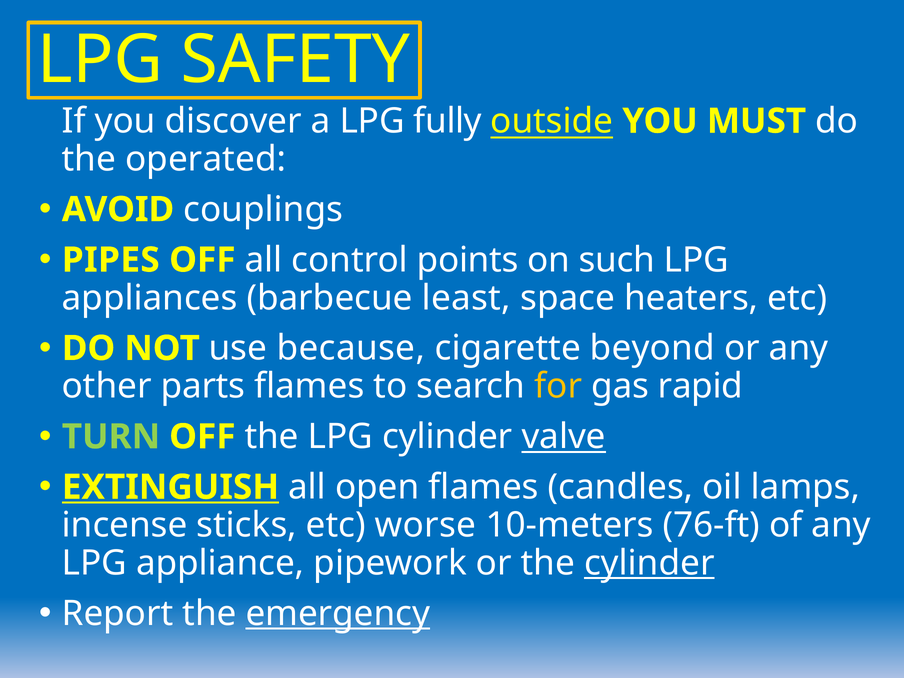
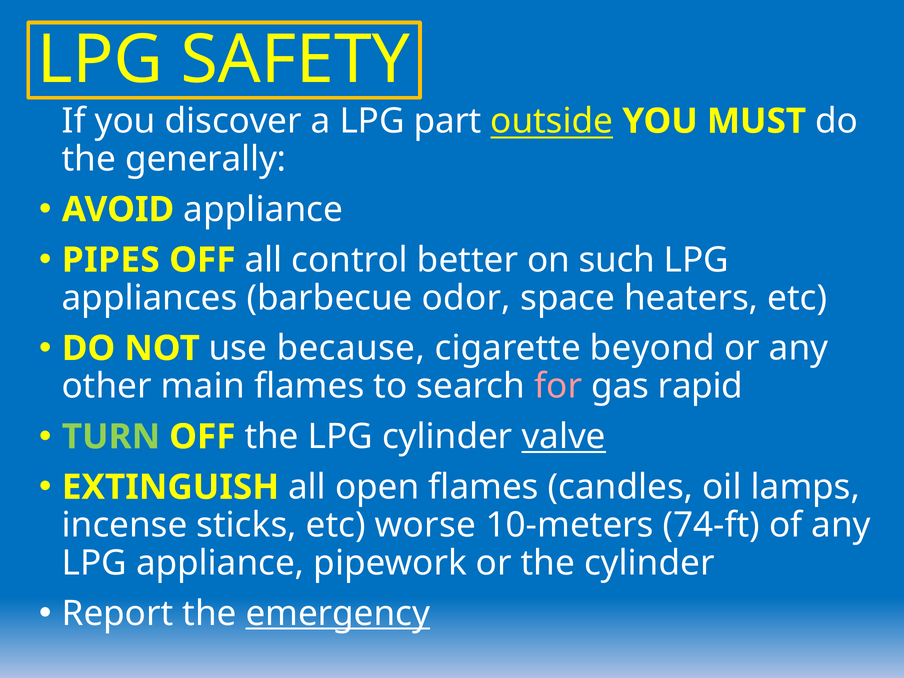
fully: fully -> part
operated: operated -> generally
AVOID couplings: couplings -> appliance
points: points -> better
least: least -> odor
parts: parts -> main
for colour: yellow -> pink
EXTINGUISH underline: present -> none
76-ft: 76-ft -> 74-ft
cylinder at (649, 563) underline: present -> none
